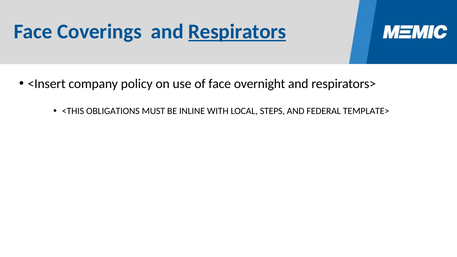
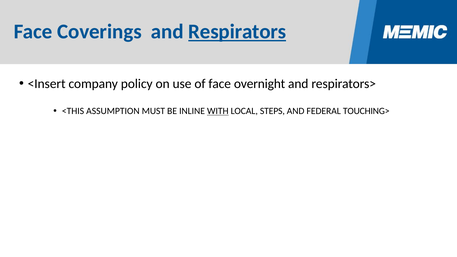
OBLIGATIONS: OBLIGATIONS -> ASSUMPTION
WITH underline: none -> present
TEMPLATE>: TEMPLATE> -> TOUCHING>
